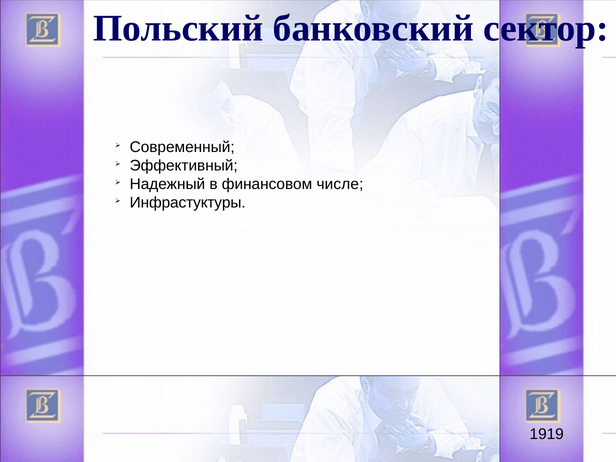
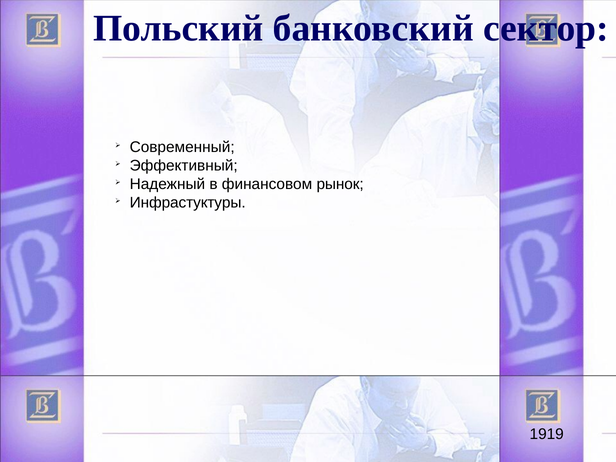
числе: числе -> рынок
